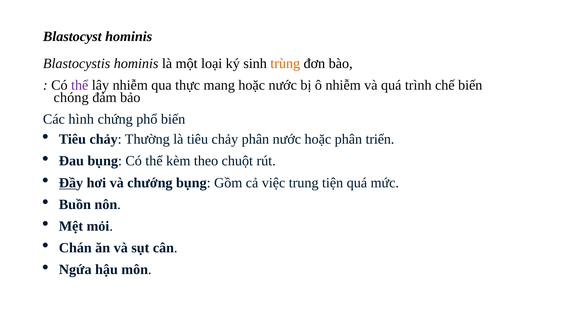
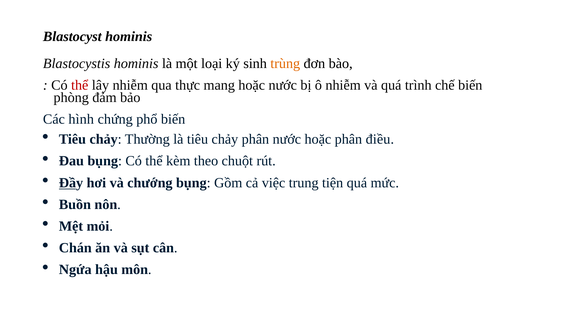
thể at (80, 85) colour: purple -> red
chóng: chóng -> phòng
triển: triển -> điều
